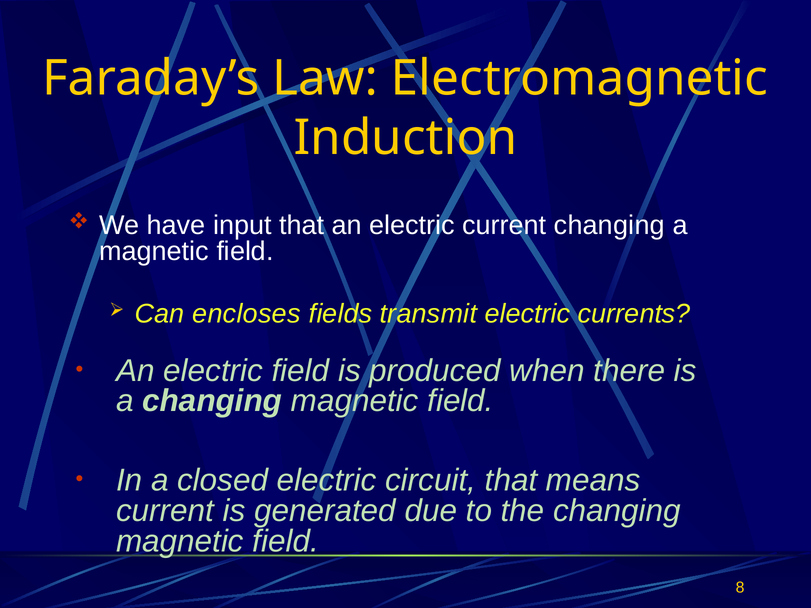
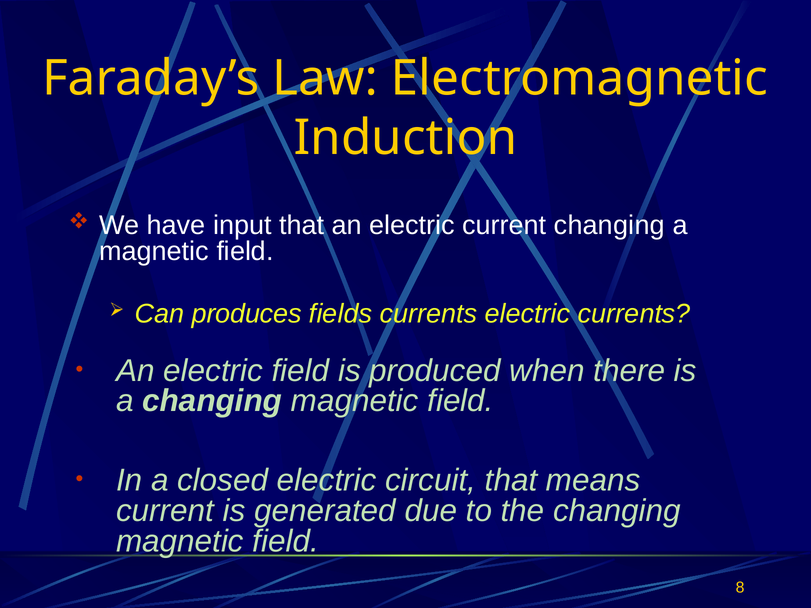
encloses: encloses -> produces
fields transmit: transmit -> currents
